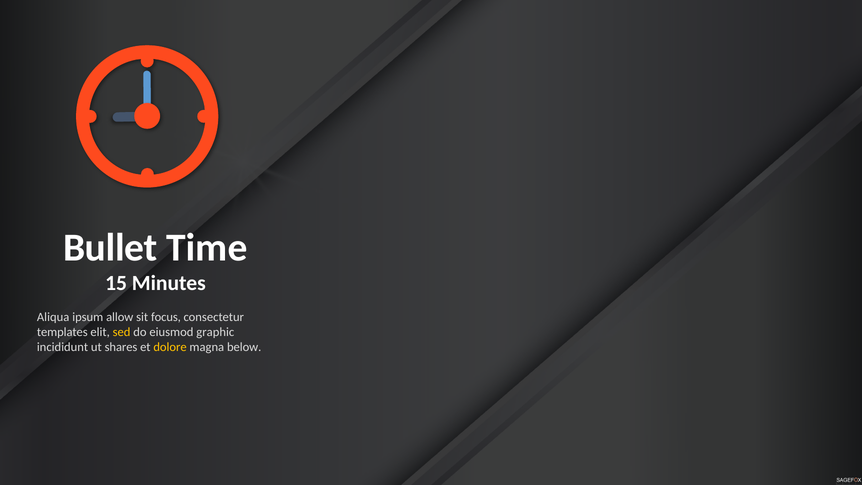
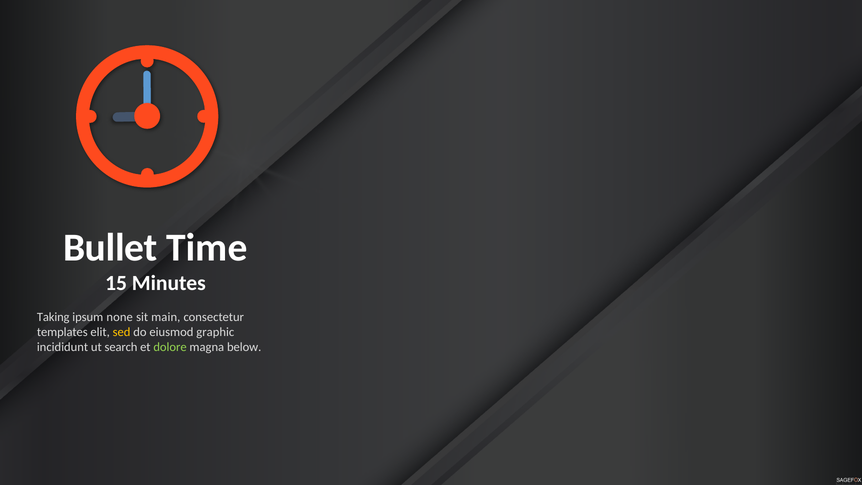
Aliqua: Aliqua -> Taking
allow: allow -> none
focus: focus -> main
shares: shares -> search
dolore colour: yellow -> light green
